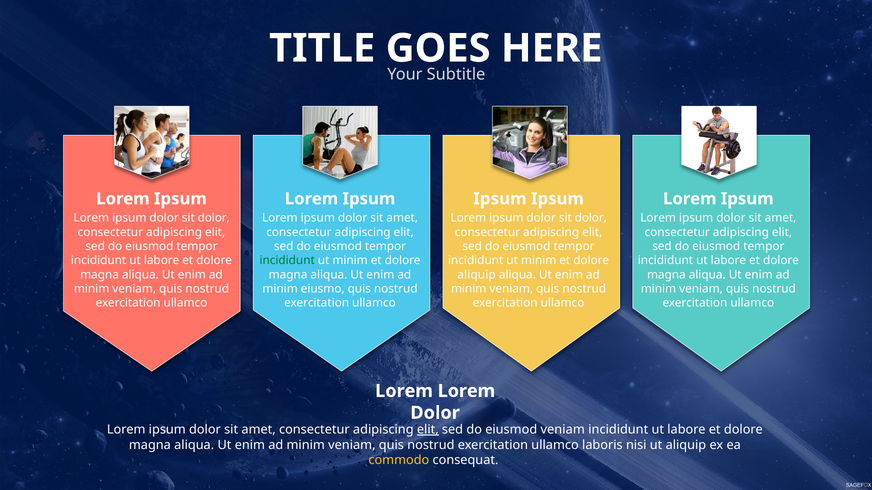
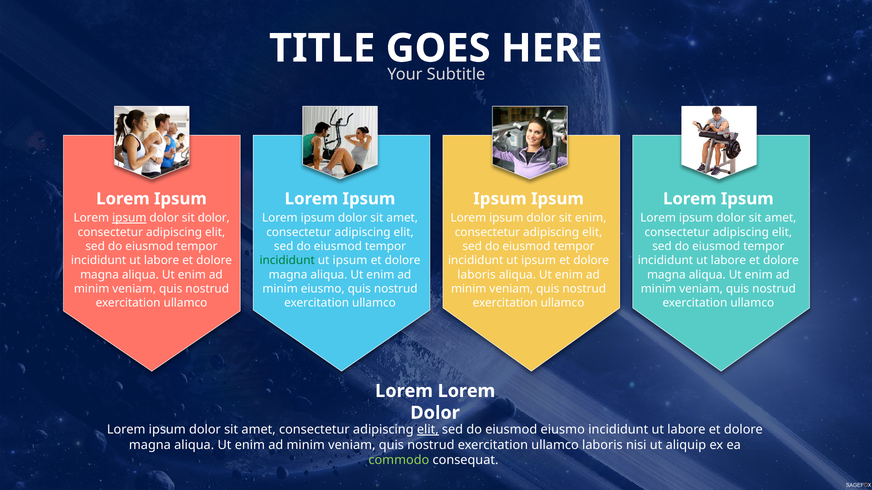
ipsum at (129, 218) underline: none -> present
dolor at (591, 218): dolor -> enim
minim at (350, 261): minim -> ipsum
minim at (539, 261): minim -> ipsum
aliquip at (477, 275): aliquip -> laboris
eiusmod veniam: veniam -> eiusmo
commodo colour: yellow -> light green
